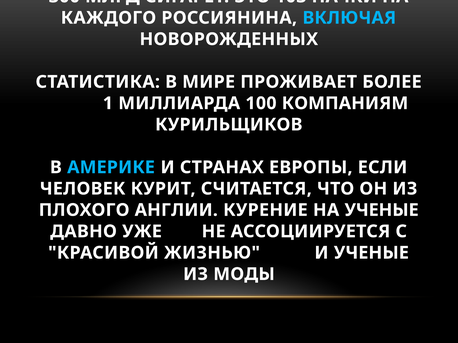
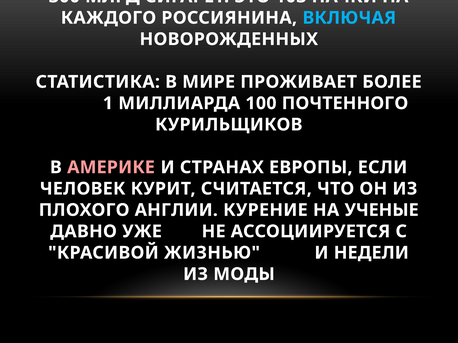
КОМПАНИЯМ: КОМПАНИЯМ -> ПОЧТЕННОГО
АМЕРИКЕ colour: light blue -> pink
И УЧЕНЫЕ: УЧЕНЫЕ -> НЕДЕЛИ
